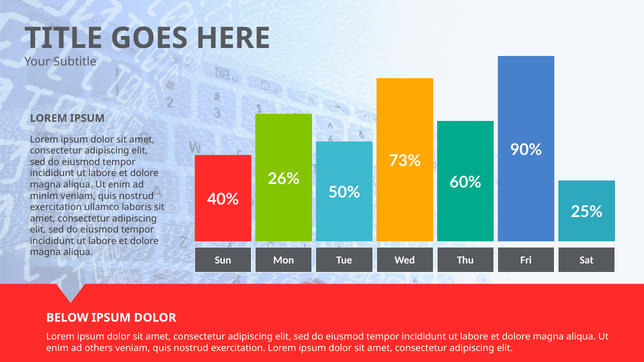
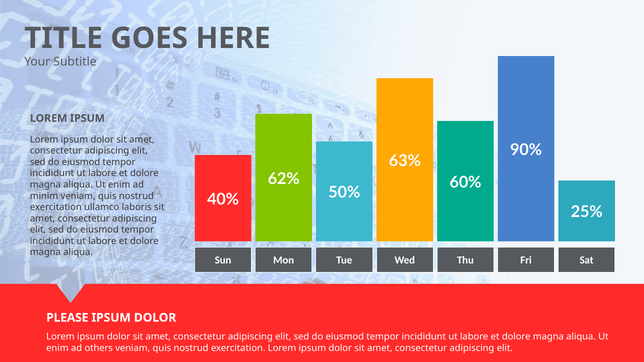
73%: 73% -> 63%
26%: 26% -> 62%
BELOW: BELOW -> PLEASE
